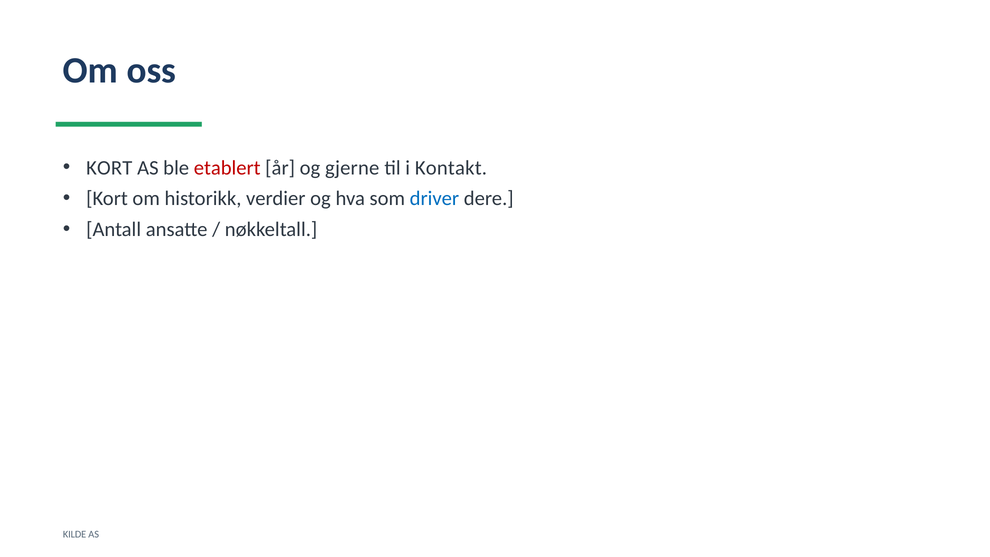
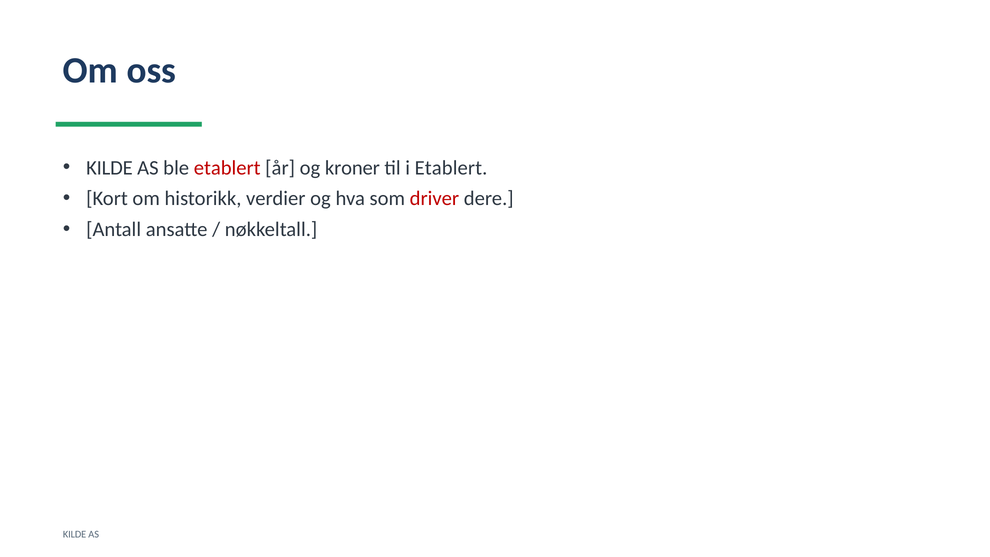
KORT at (109, 168): KORT -> KILDE
gjerne: gjerne -> kroner
i Kontakt: Kontakt -> Etablert
driver colour: blue -> red
